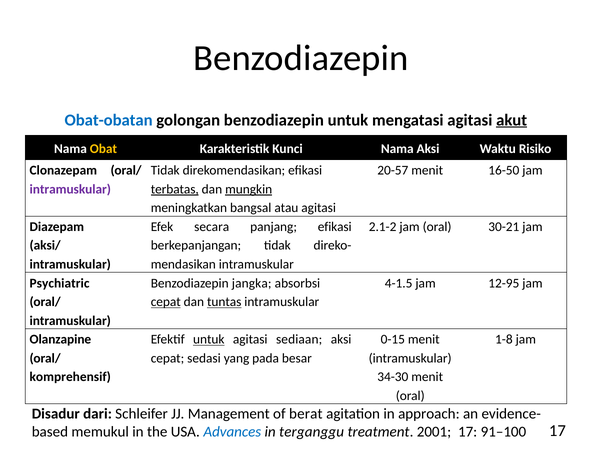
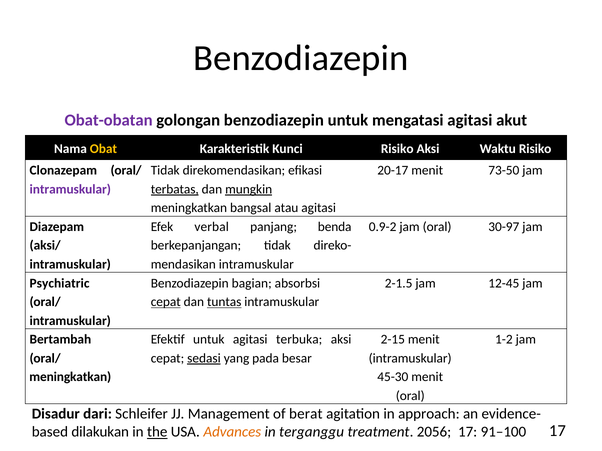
Obat-obatan colour: blue -> purple
akut underline: present -> none
Kunci Nama: Nama -> Risiko
20-57: 20-57 -> 20-17
16-50: 16-50 -> 73-50
secara: secara -> verbal
panjang efikasi: efikasi -> benda
2.1-2: 2.1-2 -> 0.9-2
30-21: 30-21 -> 30-97
jangka: jangka -> bagian
4-1.5: 4-1.5 -> 2-1.5
12-95: 12-95 -> 12-45
Olanzapine: Olanzapine -> Bertambah
untuk at (209, 340) underline: present -> none
sediaan: sediaan -> terbuka
0-15: 0-15 -> 2-15
1-8: 1-8 -> 1-2
sedasi underline: none -> present
komprehensif at (70, 377): komprehensif -> meningkatkan
34-30: 34-30 -> 45-30
memukul: memukul -> dilakukan
the underline: none -> present
Advances colour: blue -> orange
2001: 2001 -> 2056
